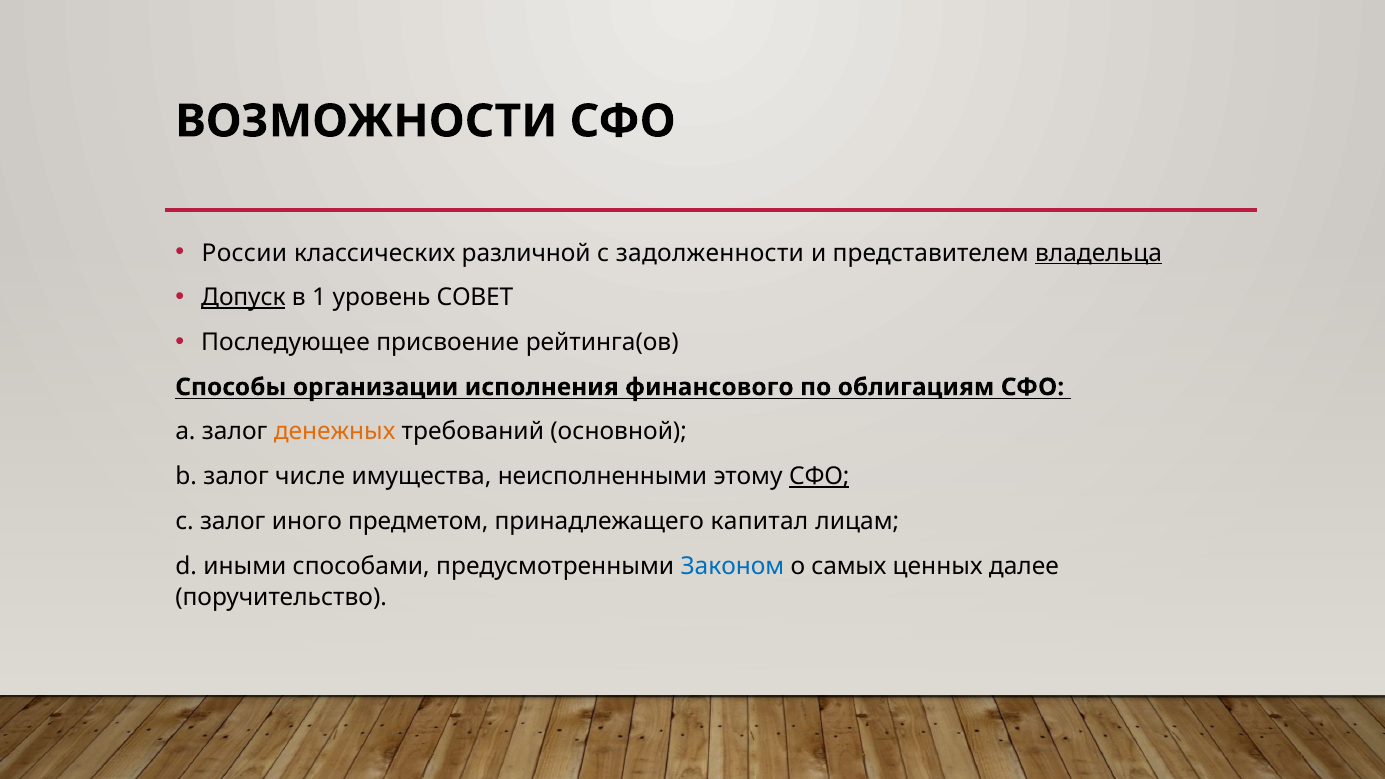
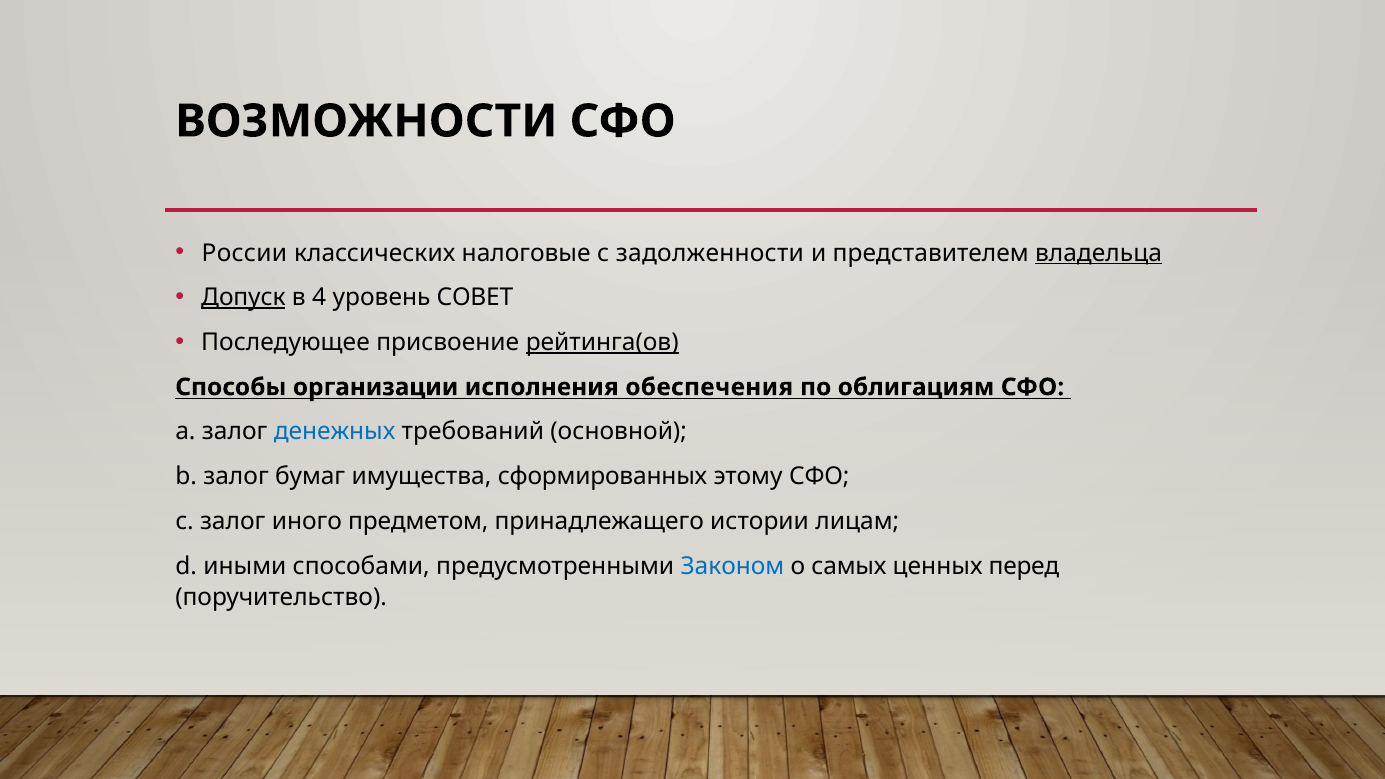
различной: различной -> налоговые
1: 1 -> 4
рейтинга(ов underline: none -> present
финансового: финансового -> обеспечения
денежных colour: orange -> blue
числе: числе -> бумаг
неисполненными: неисполненными -> сформированных
СФО at (819, 477) underline: present -> none
капитал: капитал -> истории
далее: далее -> перед
